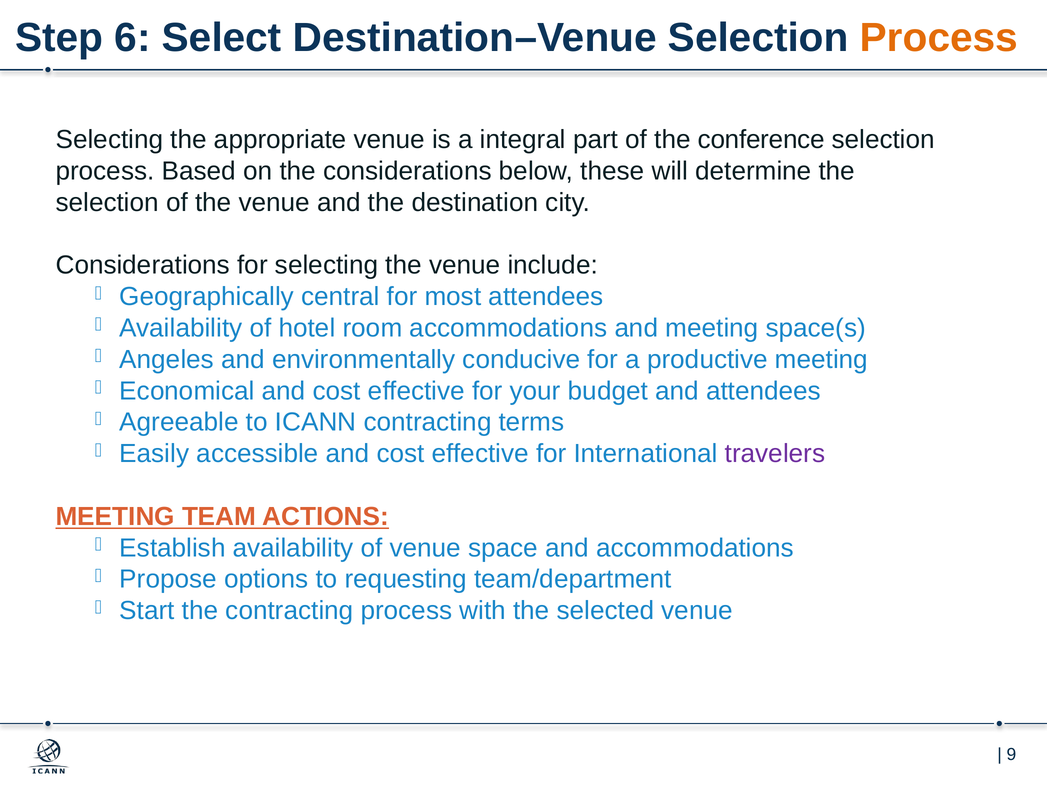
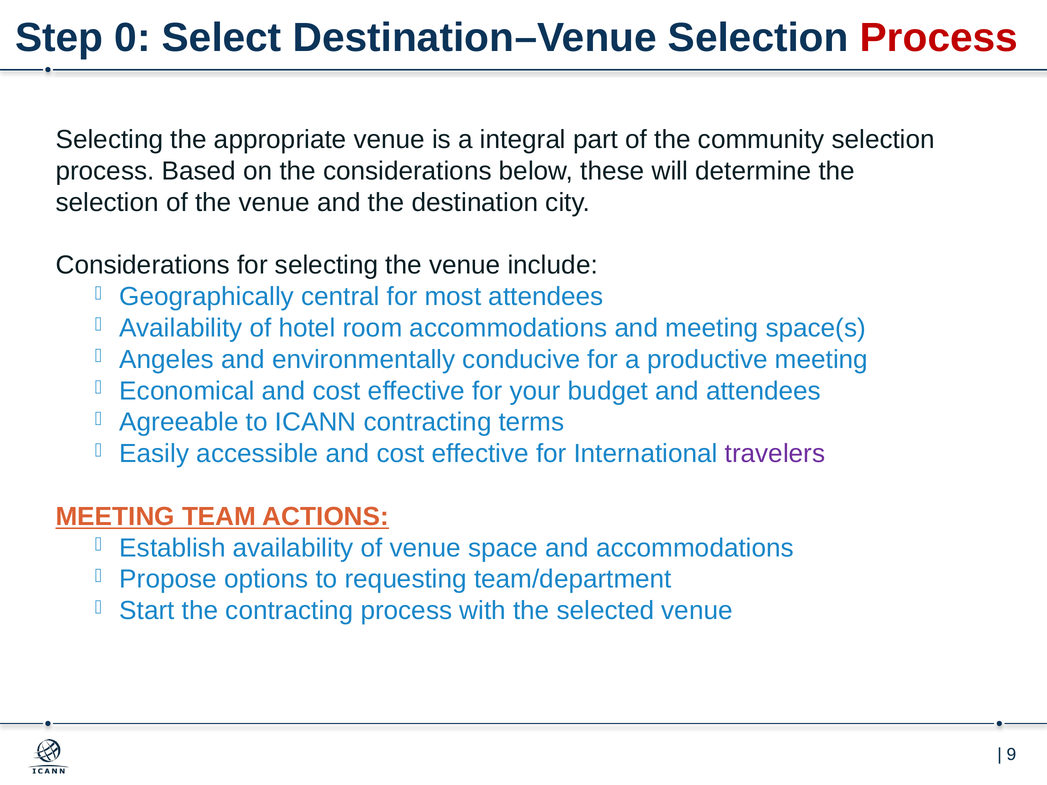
6: 6 -> 0
Process at (939, 38) colour: orange -> red
conference: conference -> community
